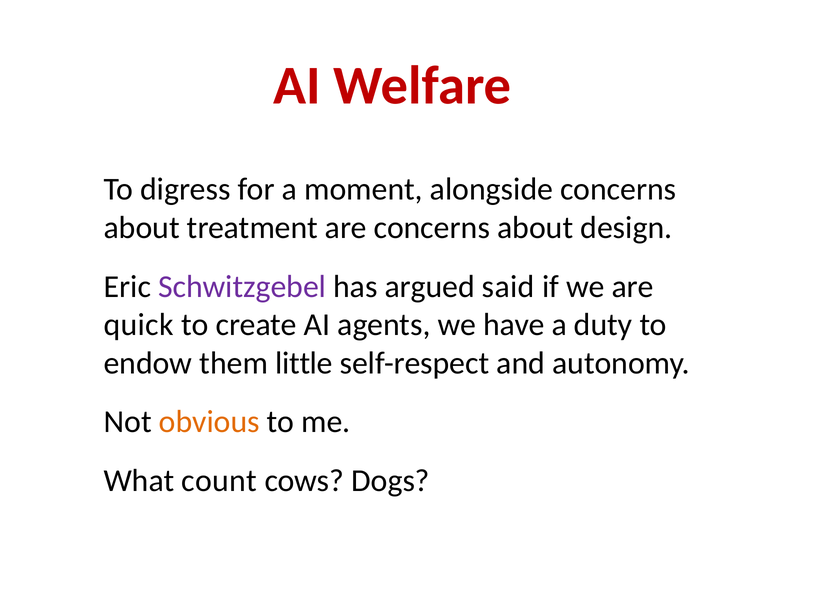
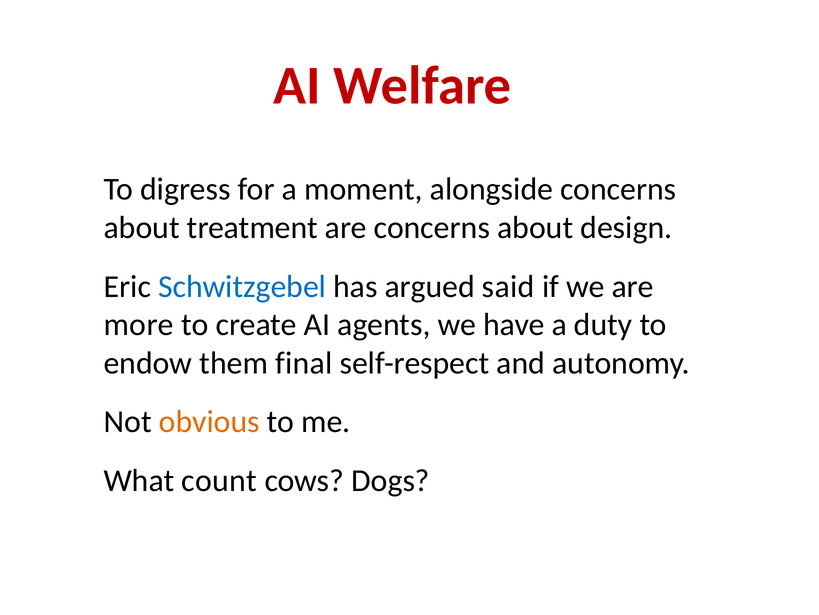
Schwitzgebel colour: purple -> blue
quick: quick -> more
little: little -> final
